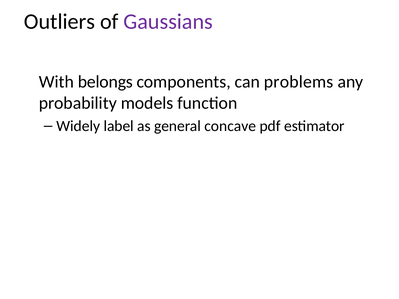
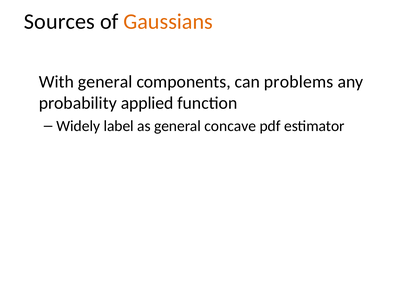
Outliers: Outliers -> Sources
Gaussians colour: purple -> orange
With belongs: belongs -> general
models: models -> applied
